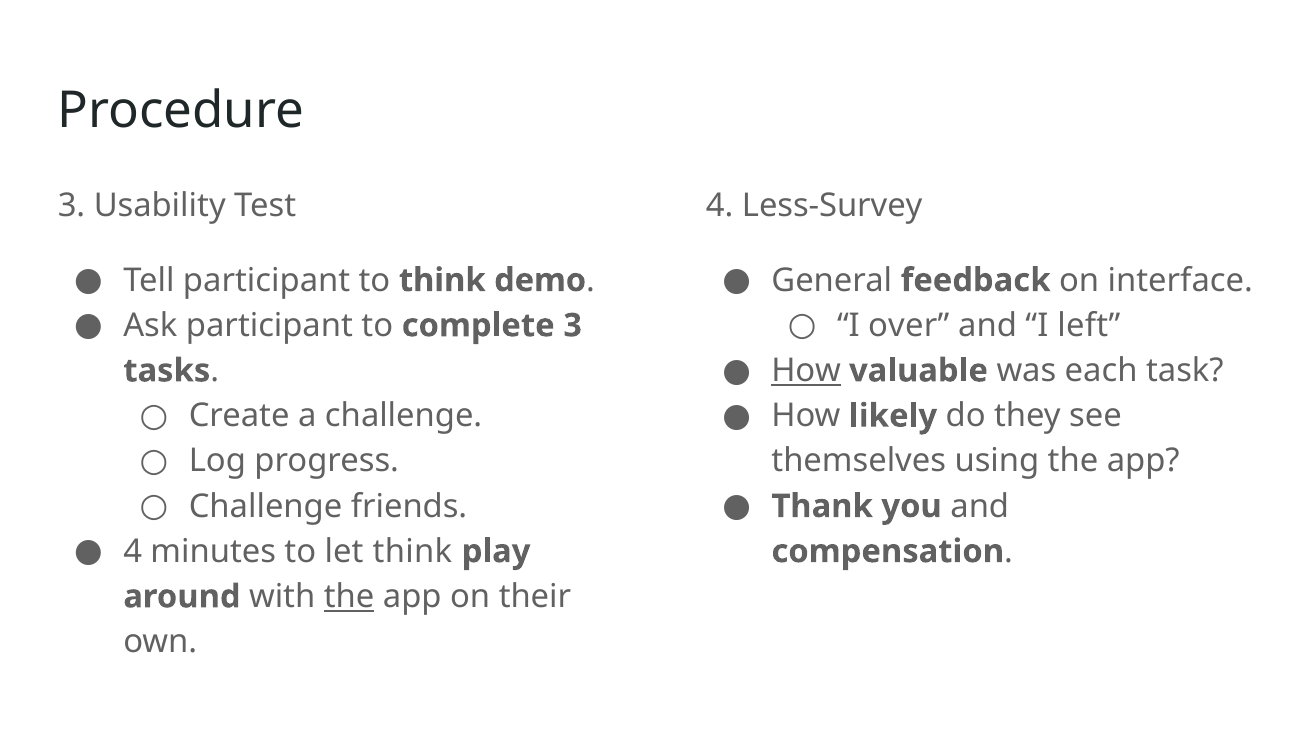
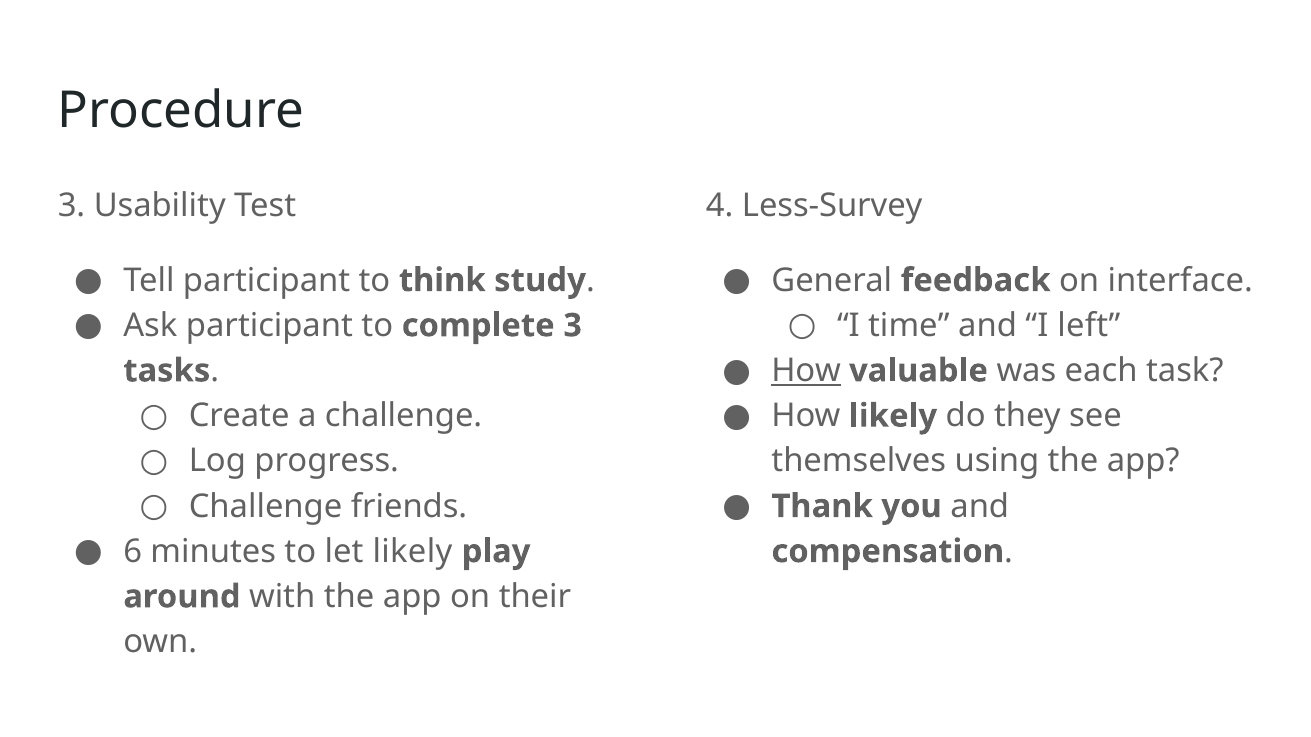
demo: demo -> study
over: over -> time
4 at (133, 552): 4 -> 6
let think: think -> likely
the at (349, 597) underline: present -> none
